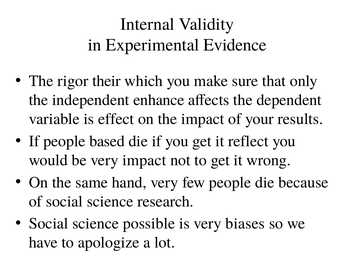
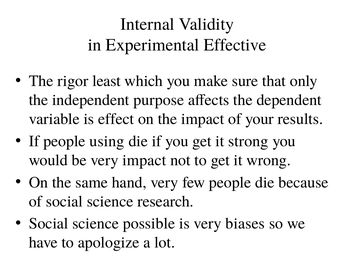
Evidence: Evidence -> Effective
their: their -> least
enhance: enhance -> purpose
based: based -> using
reflect: reflect -> strong
